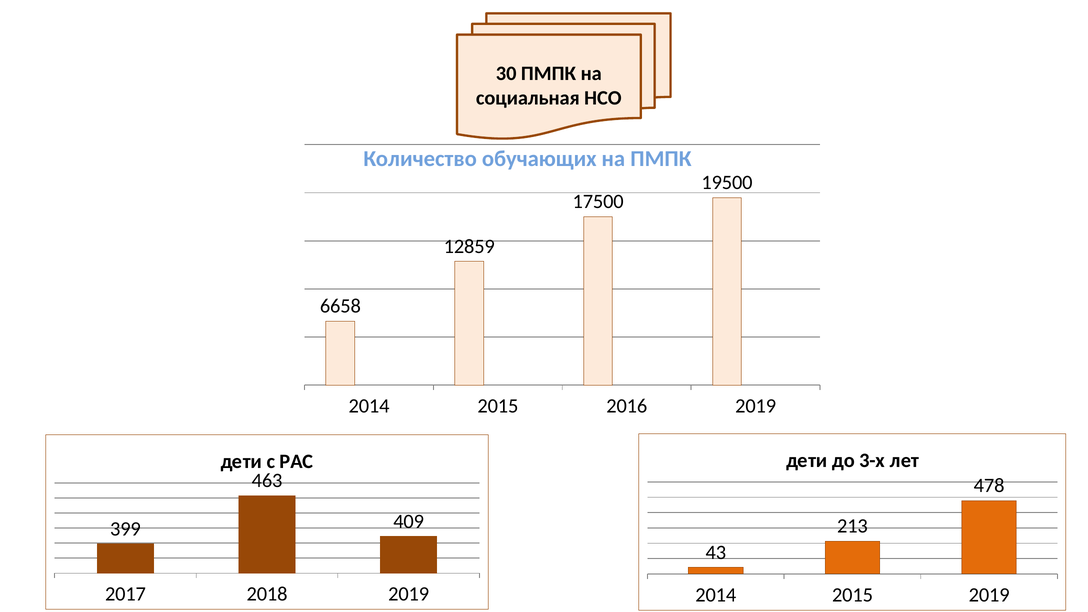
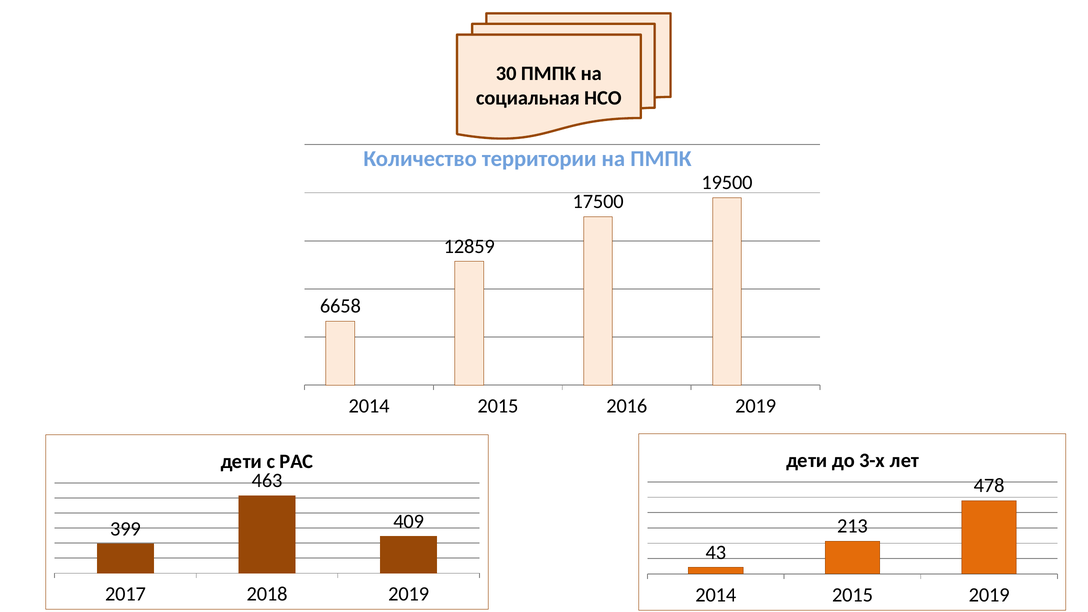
обучающих: обучающих -> территории
